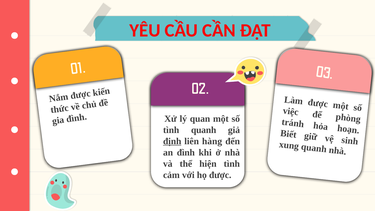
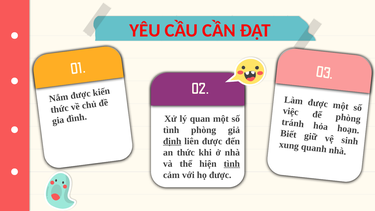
tình quanh: quanh -> phòng
liên hàng: hàng -> được
an đình: đình -> thức
tình at (232, 164) underline: none -> present
